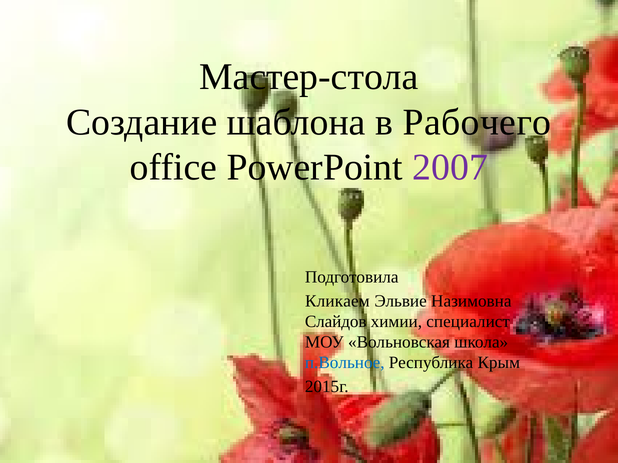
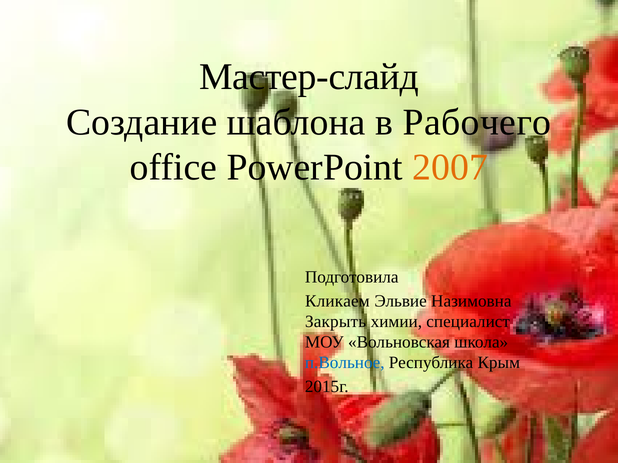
Мастер-стола: Мастер-стола -> Мастер-слайд
2007 colour: purple -> orange
Слайдов: Слайдов -> Закрыть
